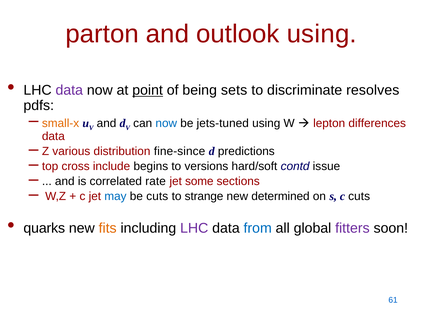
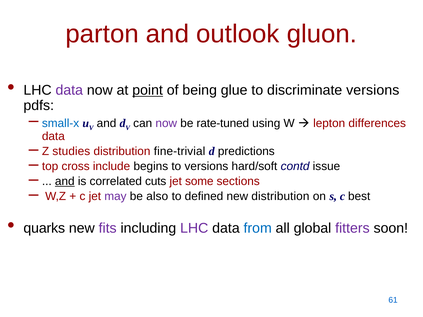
outlook using: using -> gluon
sets: sets -> glue
discriminate resolves: resolves -> versions
small-x colour: orange -> blue
now at (166, 123) colour: blue -> purple
jets-tuned: jets-tuned -> rate-tuned
various: various -> studies
fine-since: fine-since -> fine-trivial
and at (65, 181) underline: none -> present
rate: rate -> cuts
may colour: blue -> purple
be cuts: cuts -> also
strange: strange -> defined
new determined: determined -> distribution
c cuts: cuts -> best
fits colour: orange -> purple
